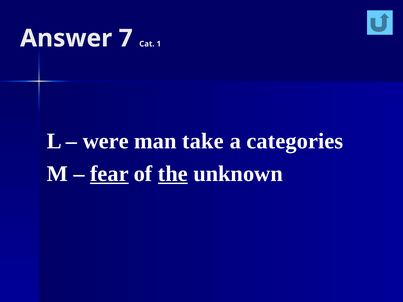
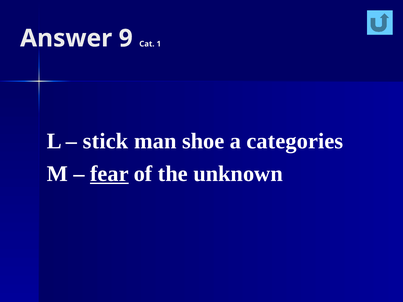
7: 7 -> 9
were: were -> stick
take: take -> shoe
the underline: present -> none
